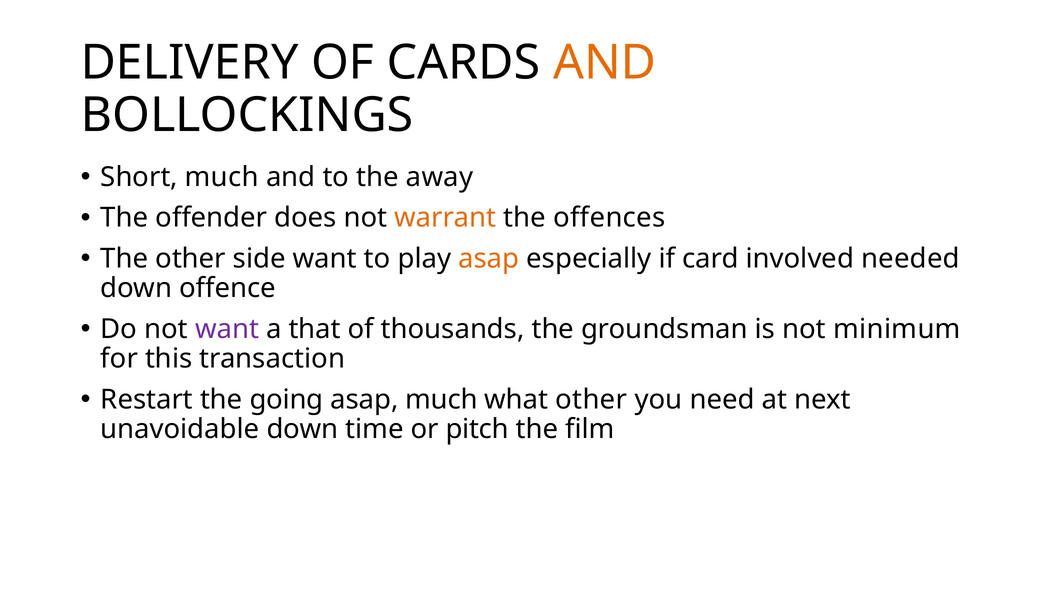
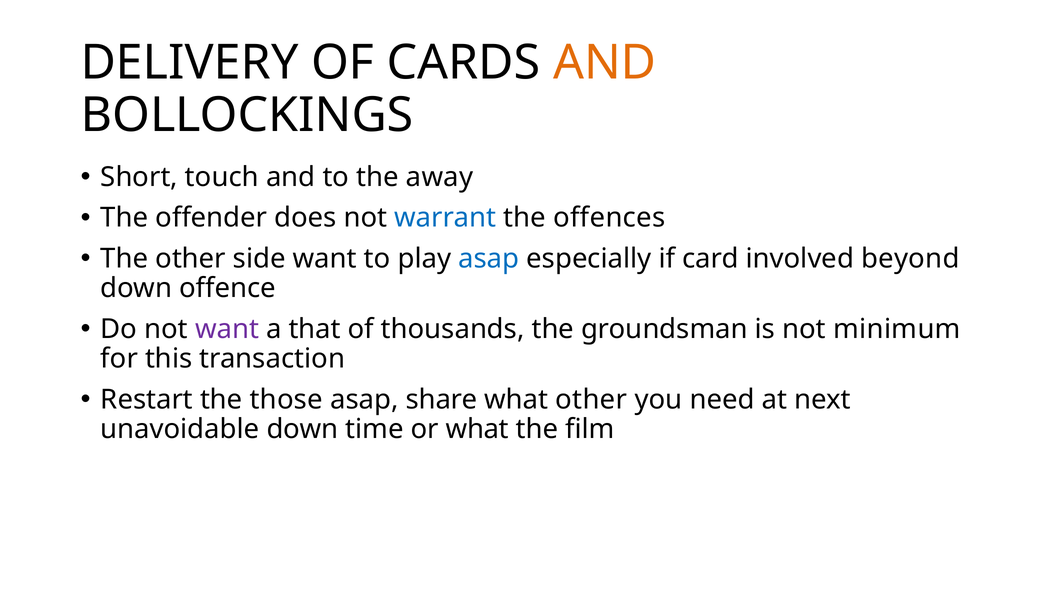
Short much: much -> touch
warrant colour: orange -> blue
asap at (489, 259) colour: orange -> blue
needed: needed -> beyond
going: going -> those
asap much: much -> share
or pitch: pitch -> what
